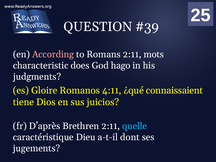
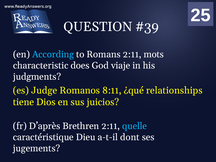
According colour: pink -> light blue
hago: hago -> viaje
Gloire: Gloire -> Judge
4:11: 4:11 -> 8:11
connaissaient: connaissaient -> relationships
